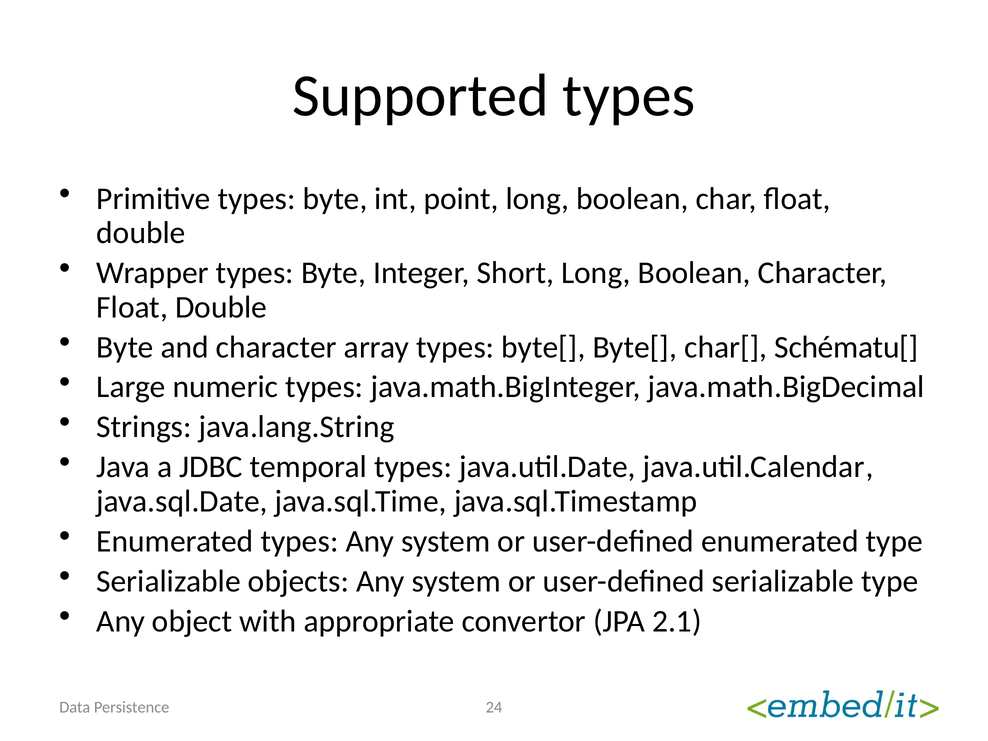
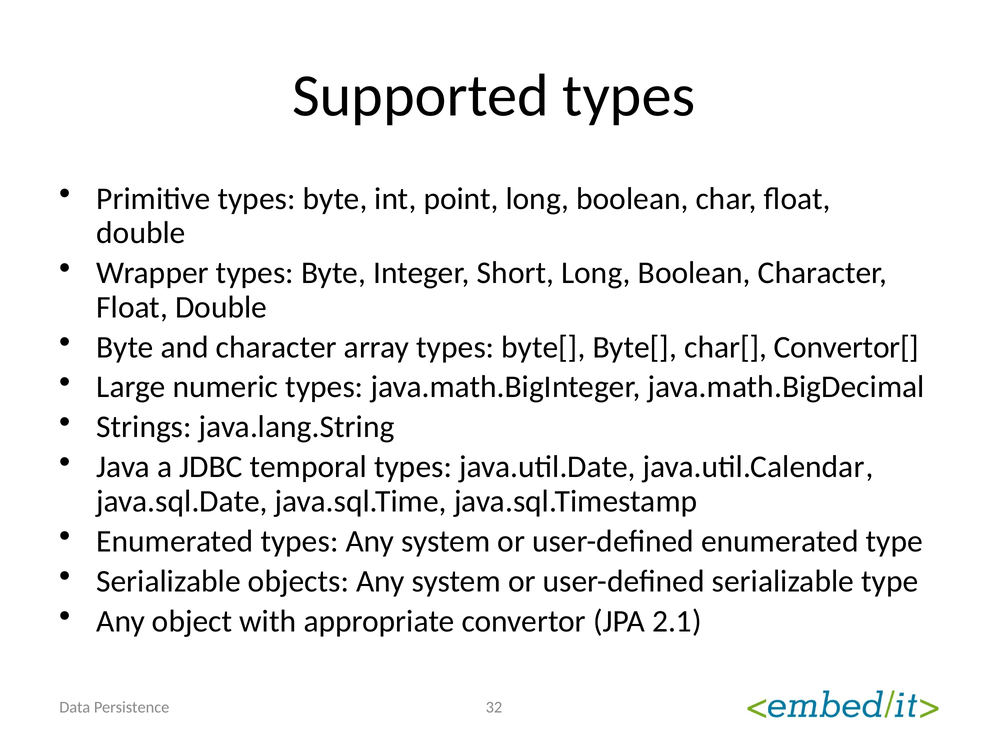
Schématu[: Schématu[ -> Convertor[
24: 24 -> 32
